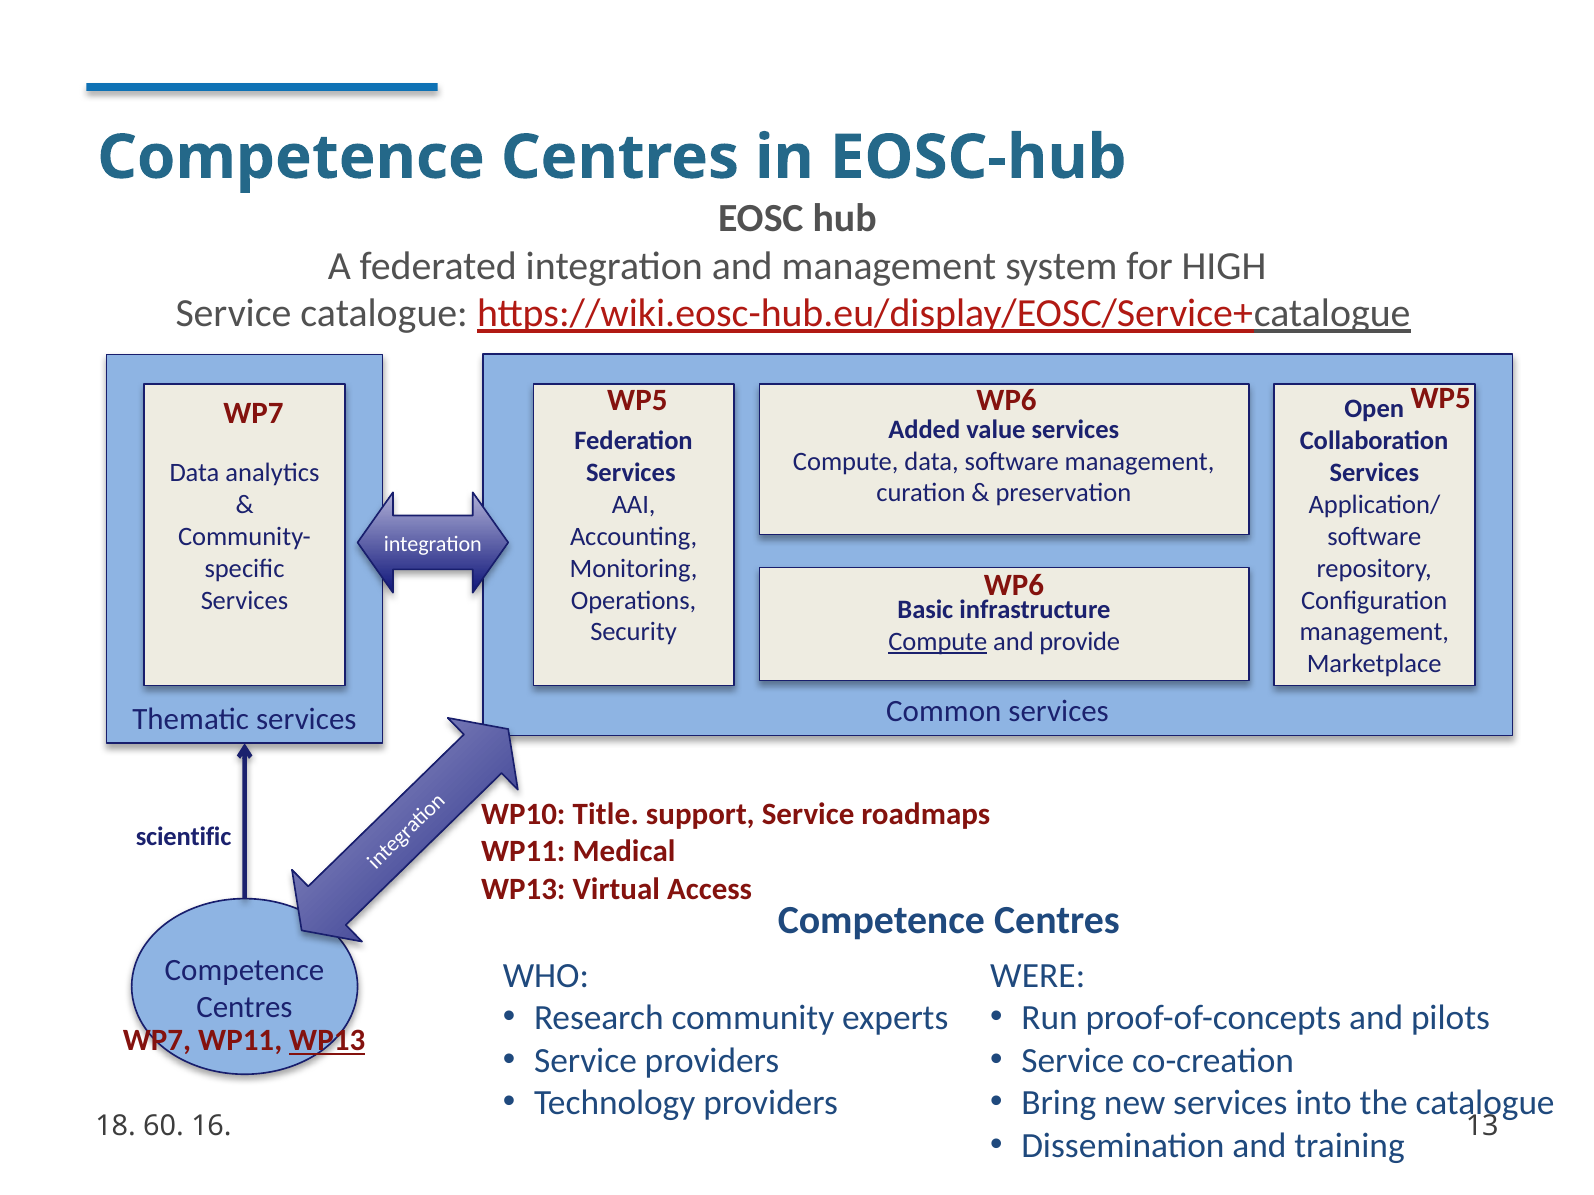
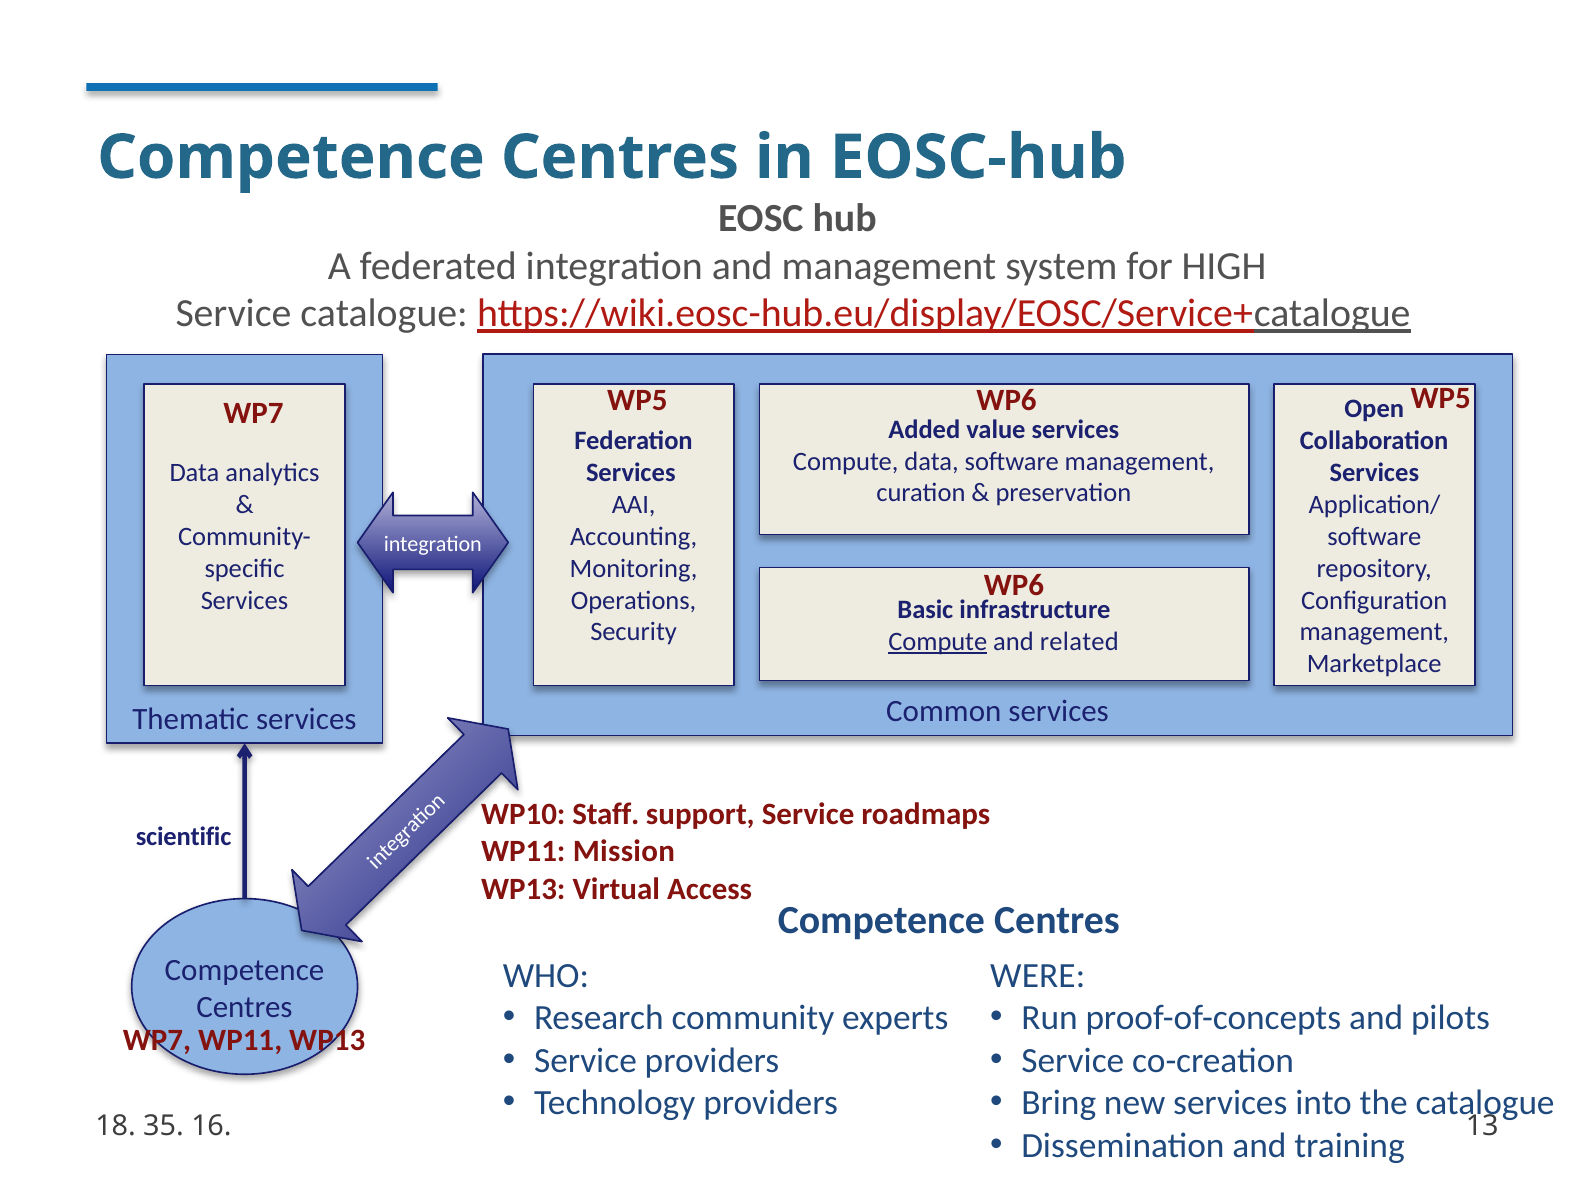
provide: provide -> related
Title: Title -> Staff
Medical: Medical -> Mission
WP13 at (327, 1041) underline: present -> none
60: 60 -> 35
